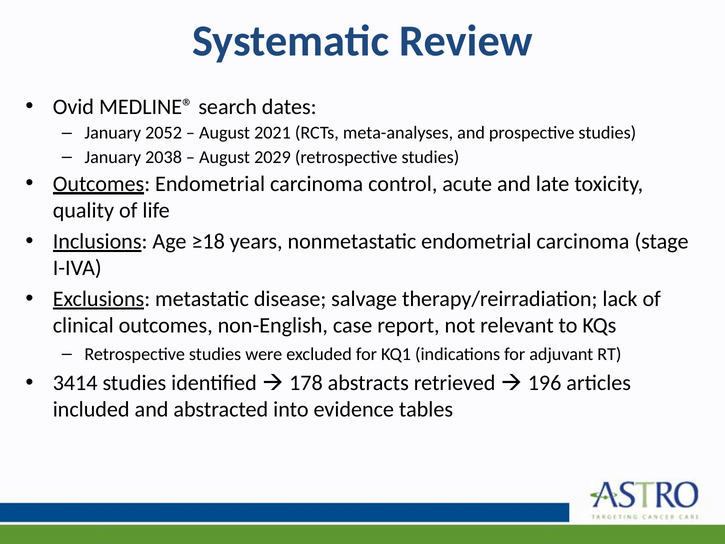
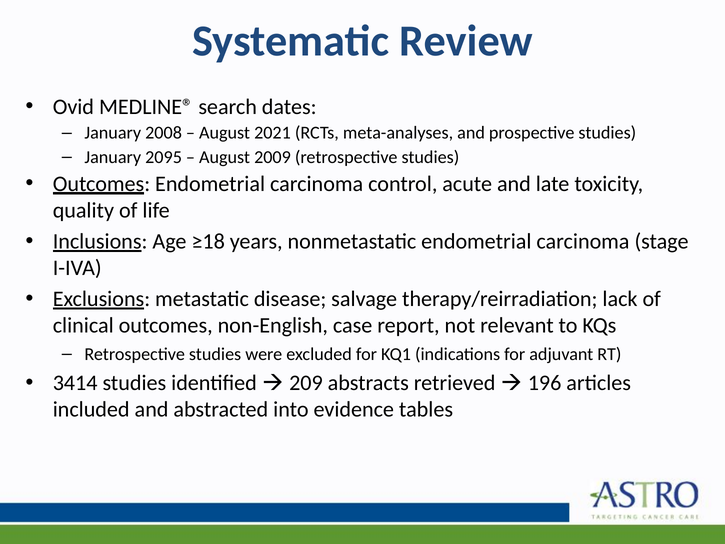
2052: 2052 -> 2008
2038: 2038 -> 2095
2029: 2029 -> 2009
178: 178 -> 209
